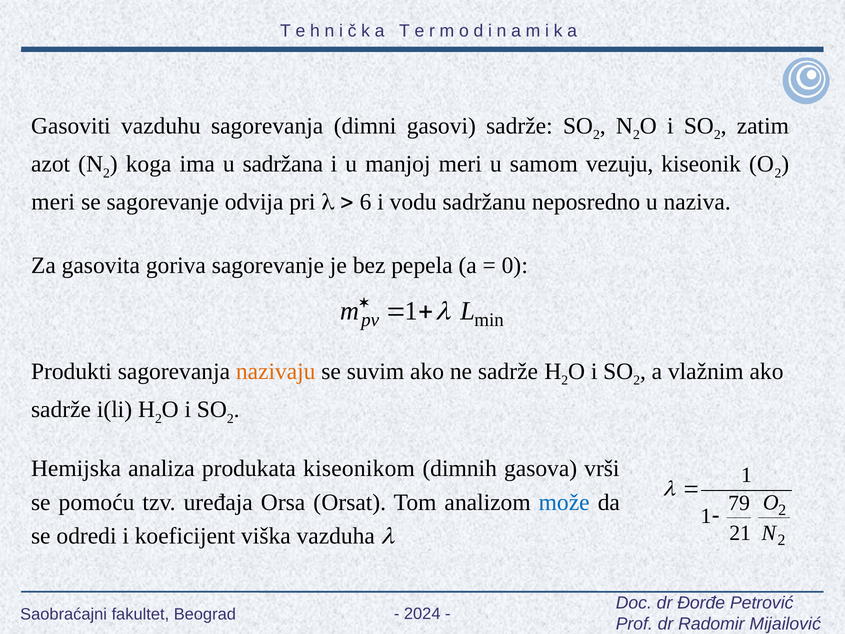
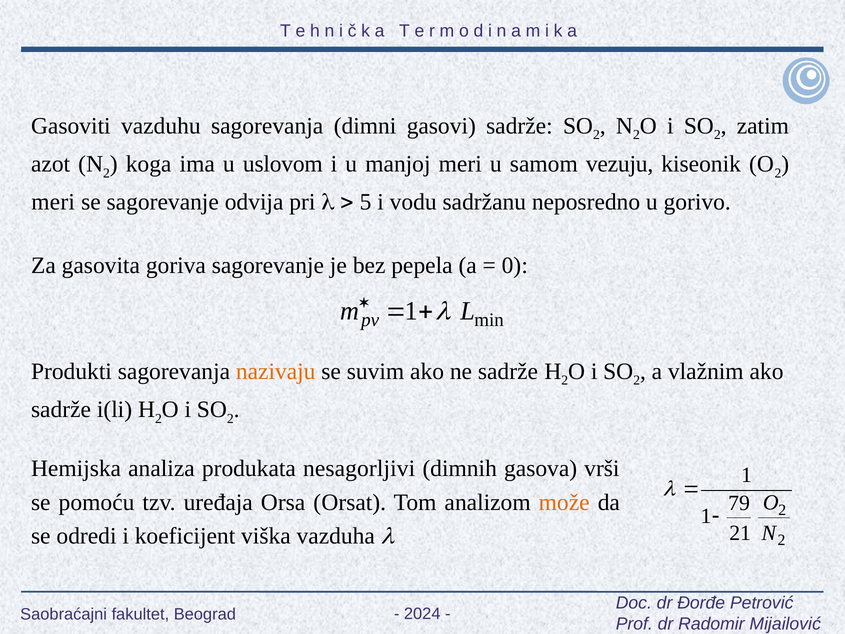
sadržana: sadržana -> uslovom
6: 6 -> 5
naziva: naziva -> gorivo
kiseonikom: kiseonikom -> nesagorljivi
može colour: blue -> orange
